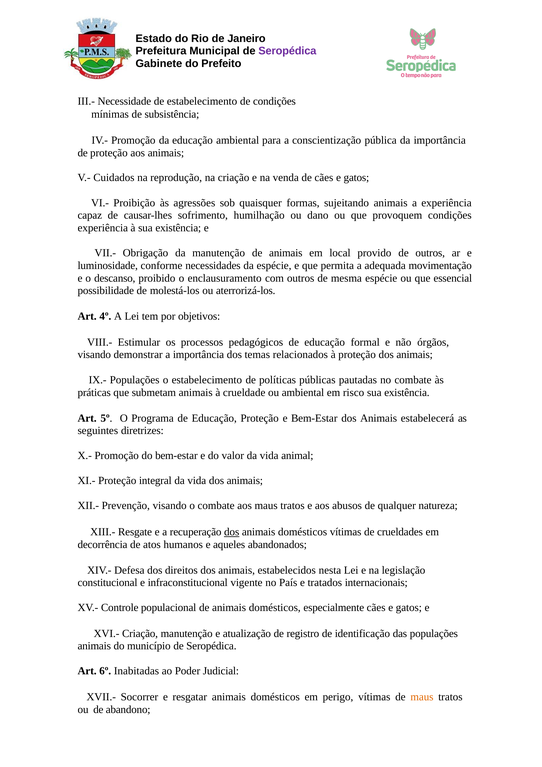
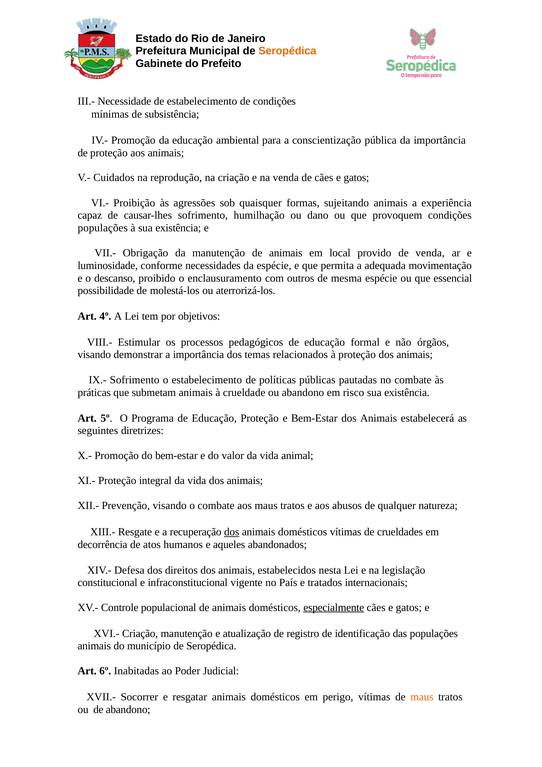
Seropédica at (287, 51) colour: purple -> orange
experiência at (103, 228): experiência -> populações
de outros: outros -> venda
Populações at (135, 380): Populações -> Sofrimento
ou ambiental: ambiental -> abandono
especialmente underline: none -> present
